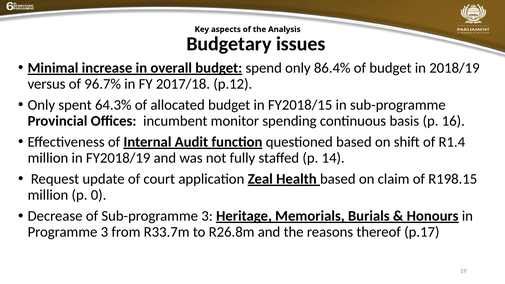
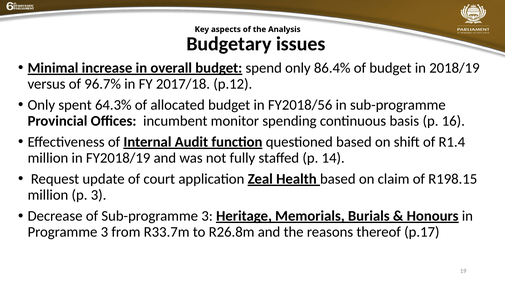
FY2018/15: FY2018/15 -> FY2018/56
p 0: 0 -> 3
